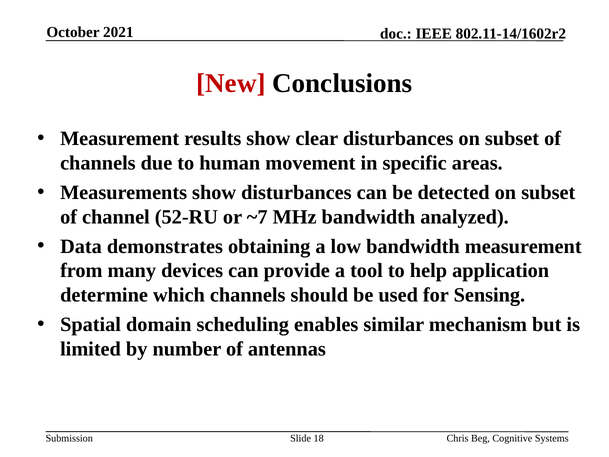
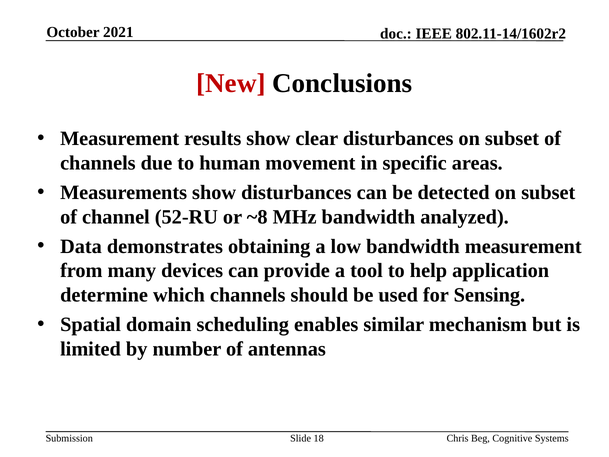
~7: ~7 -> ~8
